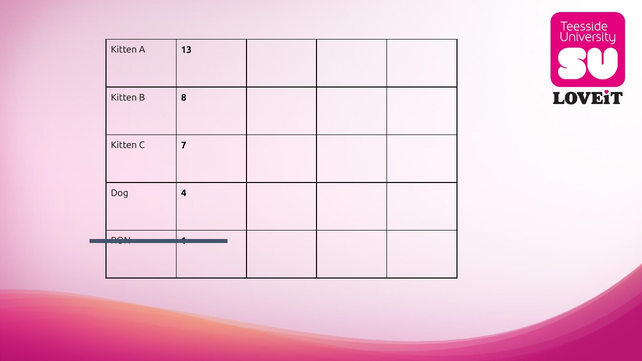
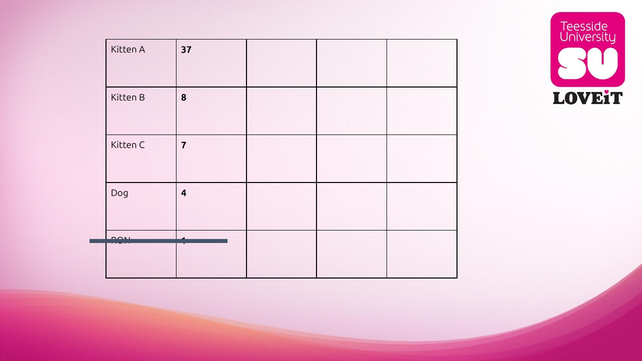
13: 13 -> 37
